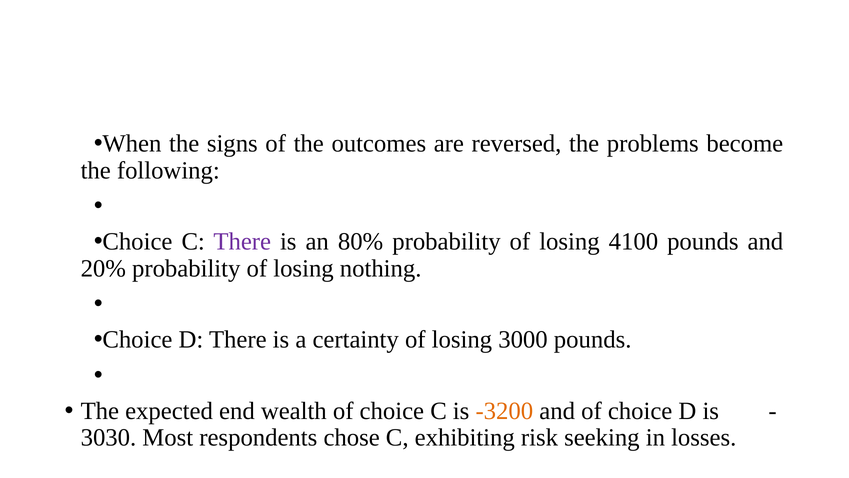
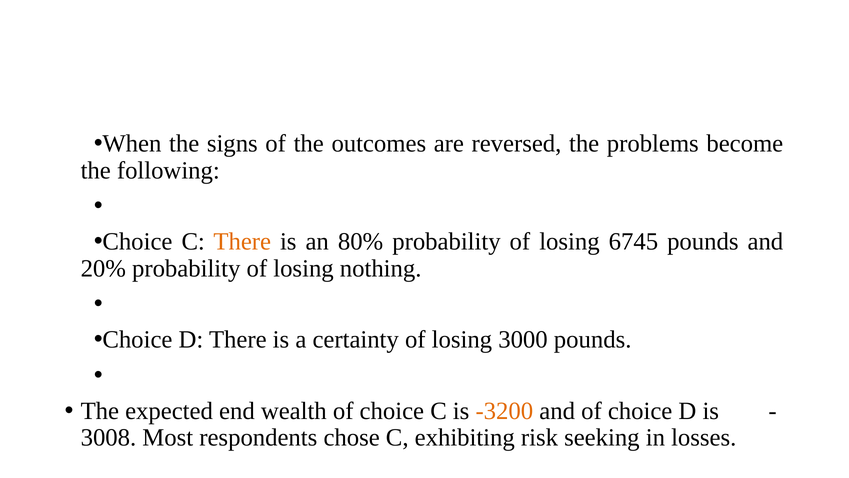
There at (242, 241) colour: purple -> orange
4100: 4100 -> 6745
3030: 3030 -> 3008
